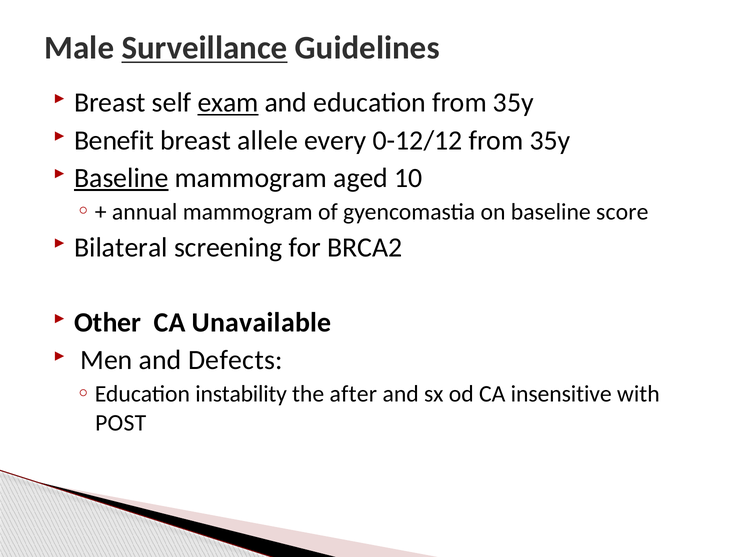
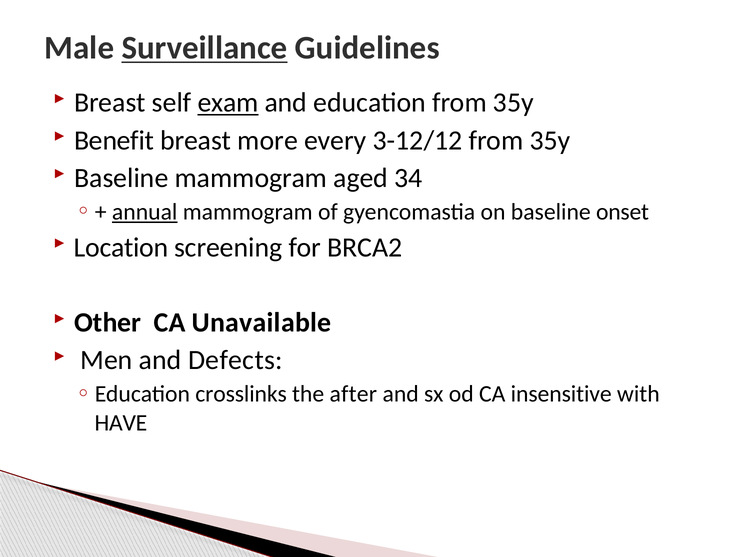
allele: allele -> more
0-12/12: 0-12/12 -> 3-12/12
Baseline at (121, 178) underline: present -> none
10: 10 -> 34
annual underline: none -> present
score: score -> onset
Bilateral: Bilateral -> Location
instability: instability -> crosslinks
POST: POST -> HAVE
